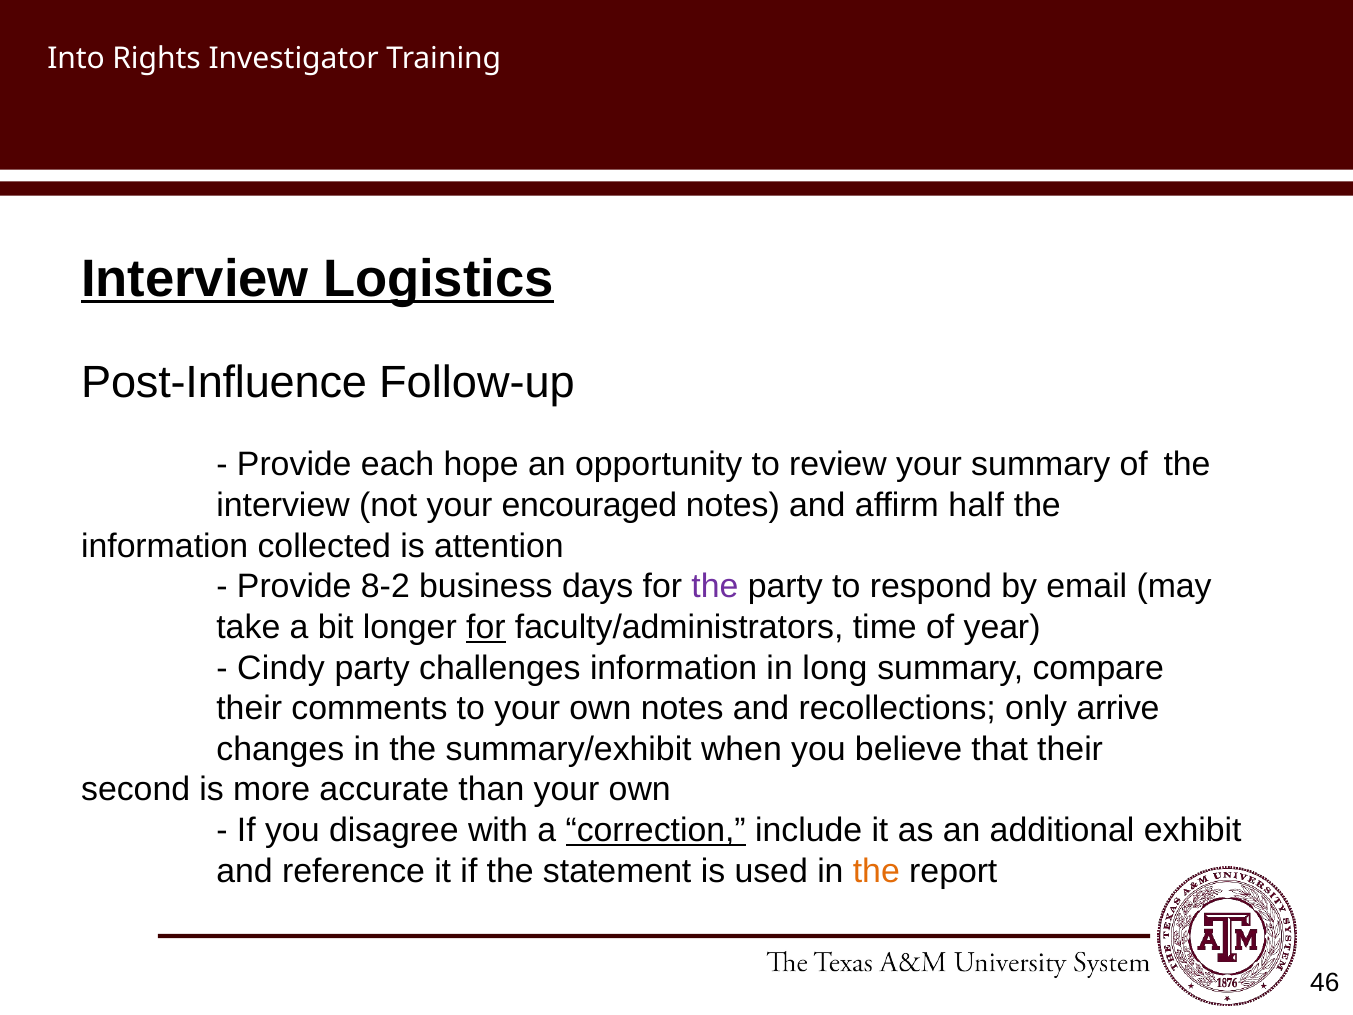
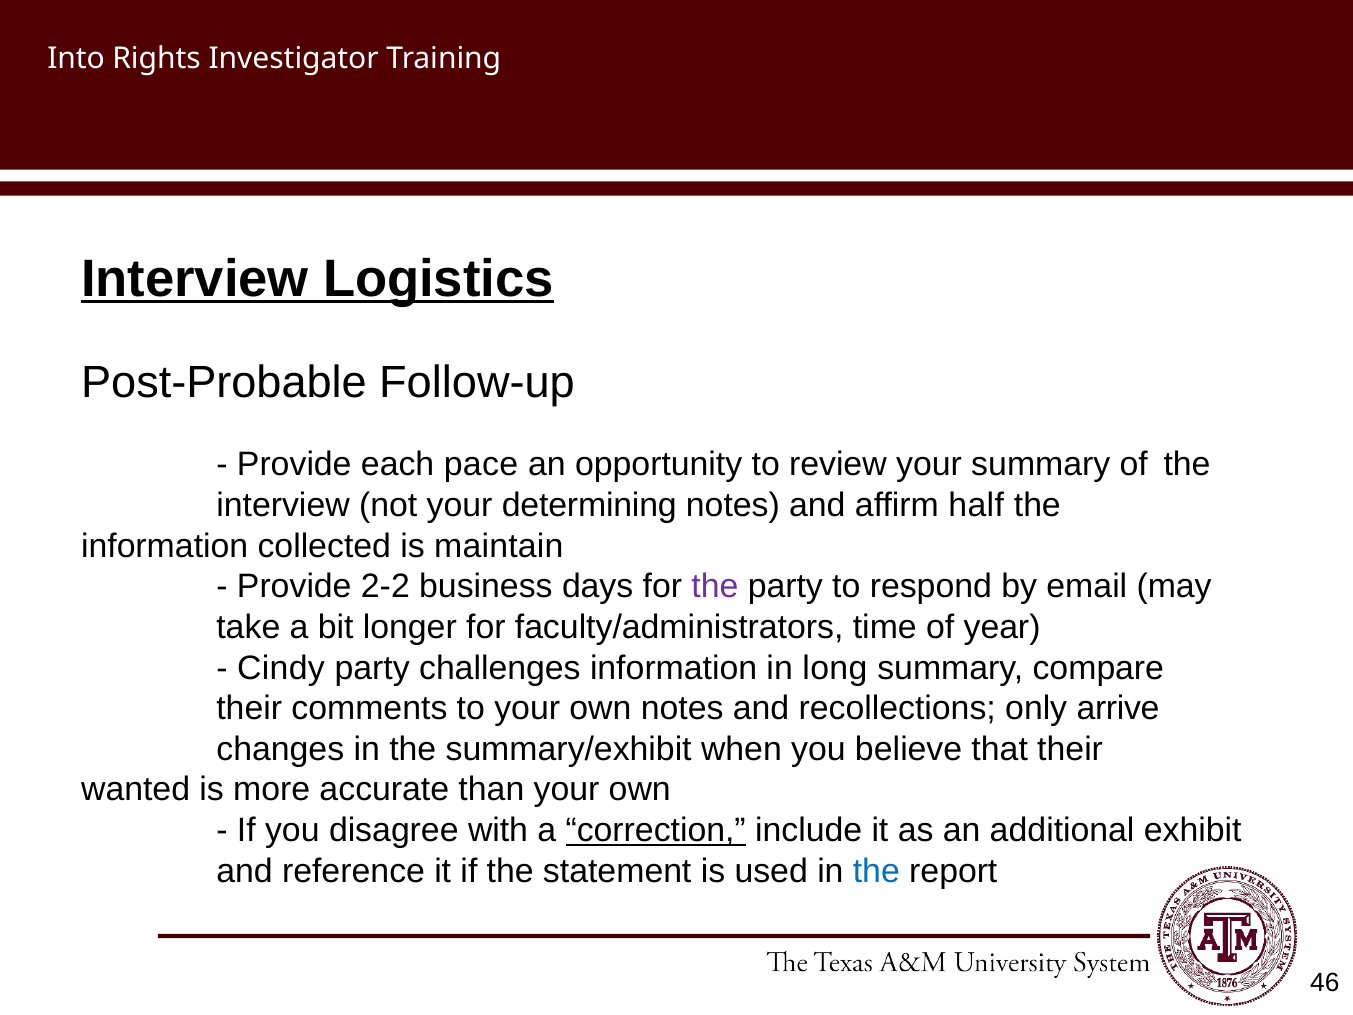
Post-Influence: Post-Influence -> Post-Probable
hope: hope -> pace
encouraged: encouraged -> determining
attention: attention -> maintain
8-2: 8-2 -> 2-2
for at (486, 627) underline: present -> none
second: second -> wanted
the at (876, 871) colour: orange -> blue
